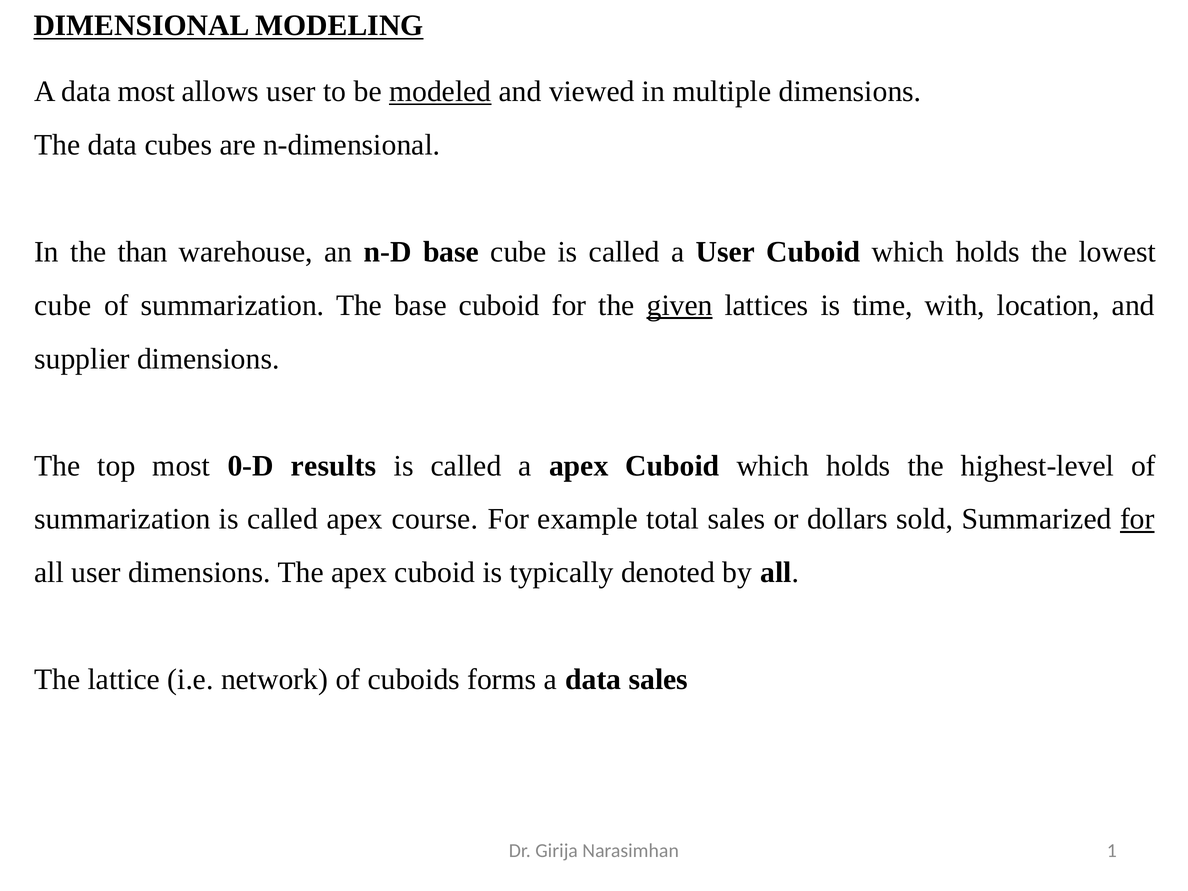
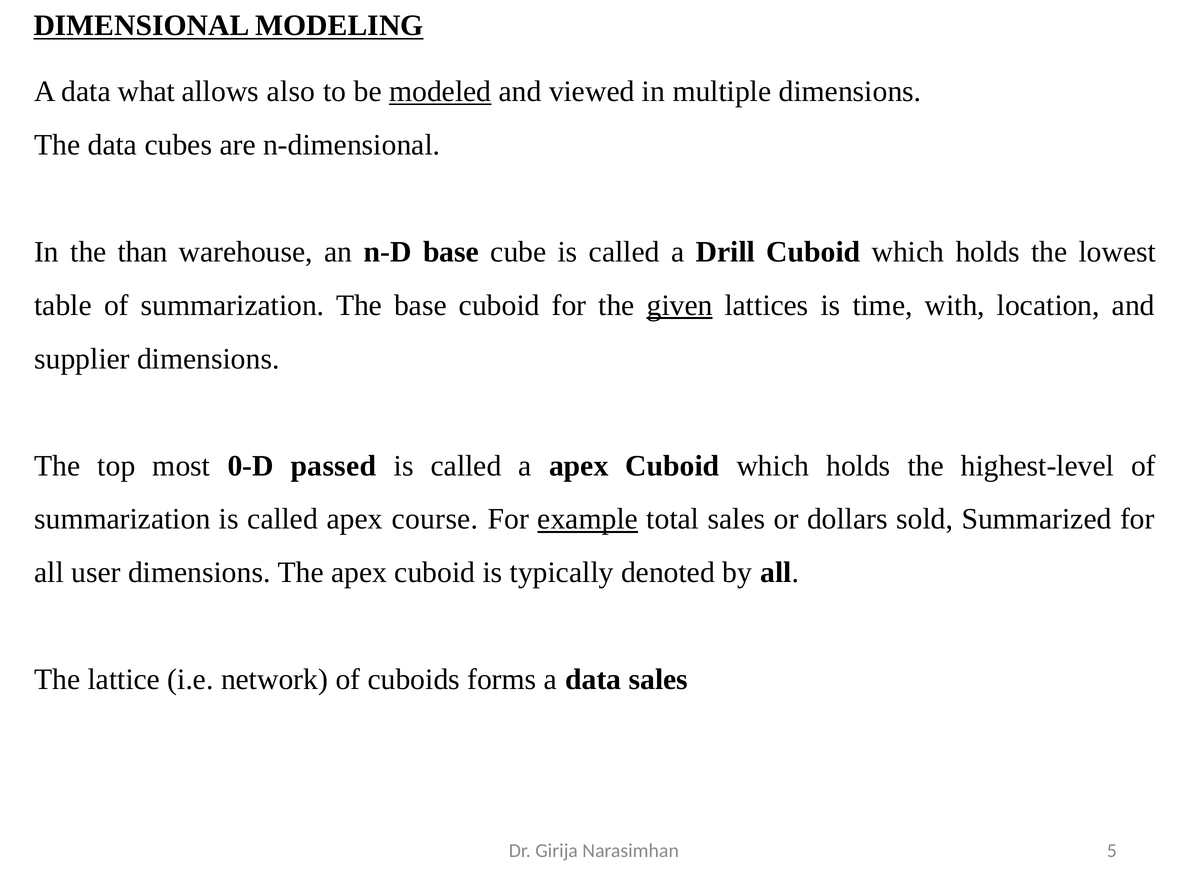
data most: most -> what
allows user: user -> also
a User: User -> Drill
cube at (63, 305): cube -> table
results: results -> passed
example underline: none -> present
for at (1137, 519) underline: present -> none
1: 1 -> 5
